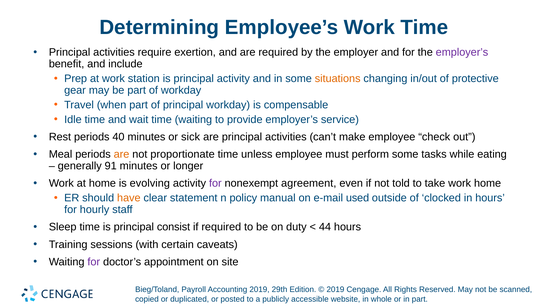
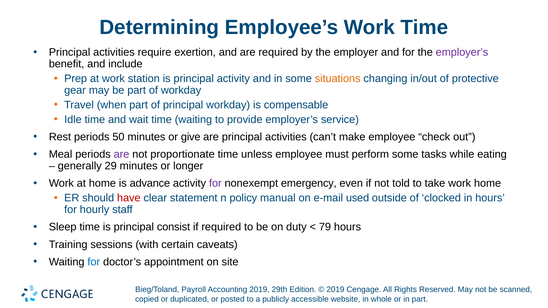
40: 40 -> 50
sick: sick -> give
are at (122, 154) colour: orange -> purple
91: 91 -> 29
evolving: evolving -> advance
agreement: agreement -> emergency
have colour: orange -> red
44: 44 -> 79
for at (94, 262) colour: purple -> blue
